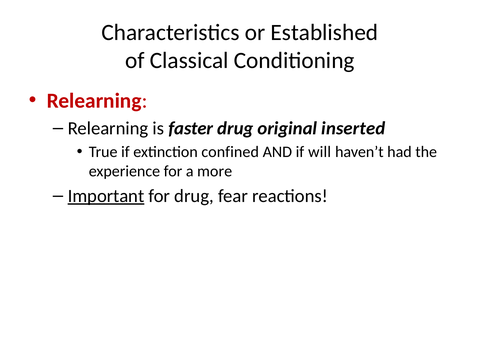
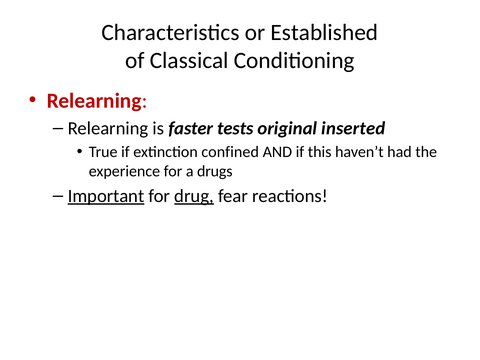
faster drug: drug -> tests
will: will -> this
more: more -> drugs
drug at (194, 196) underline: none -> present
